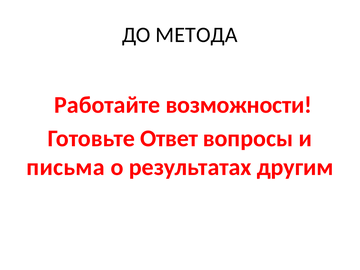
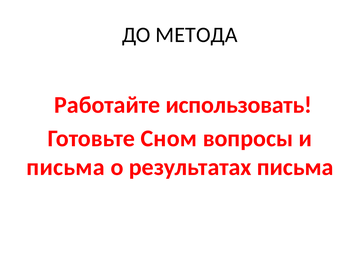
возможности: возможности -> использовать
Ответ: Ответ -> Сном
результатах другим: другим -> письма
